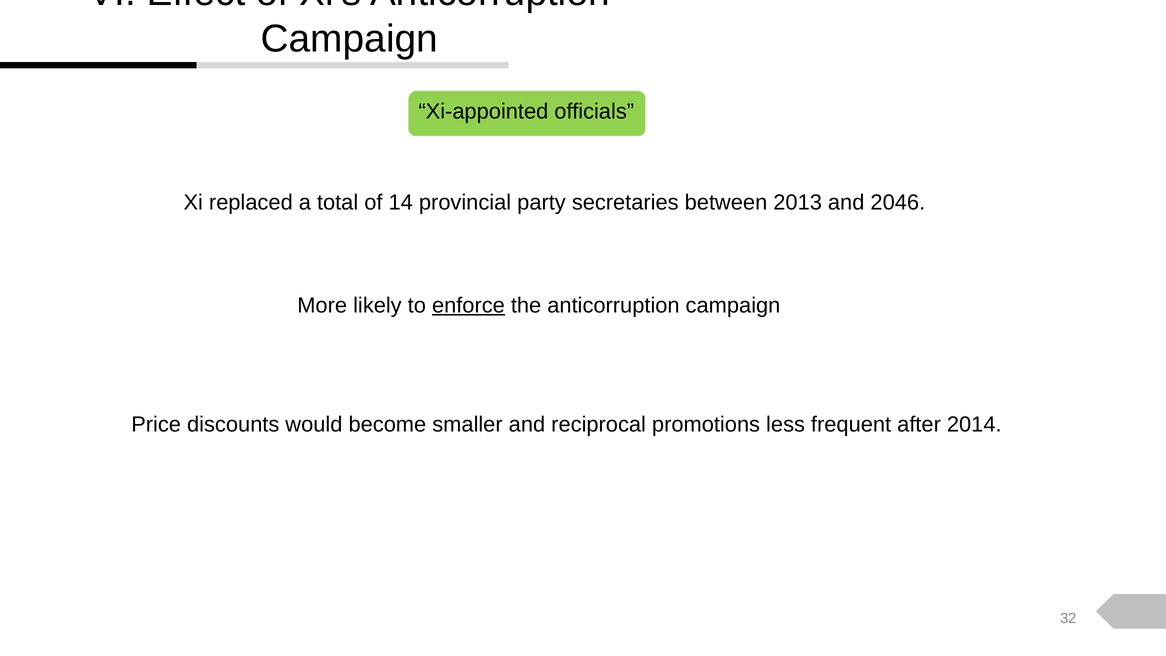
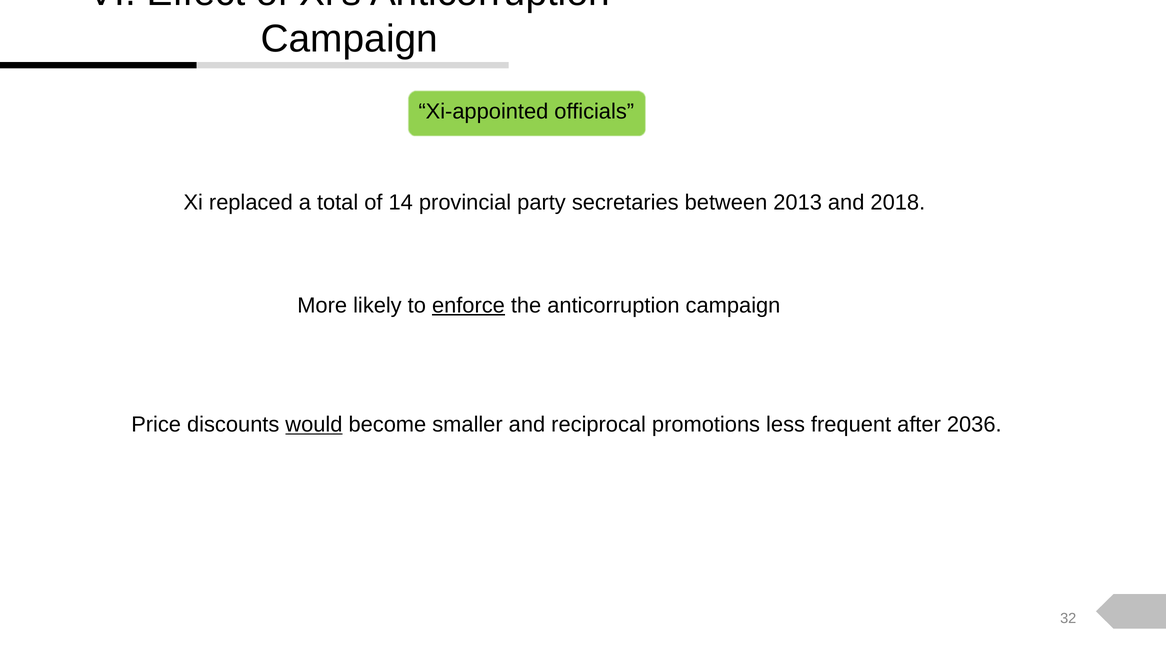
2046: 2046 -> 2018
would underline: none -> present
2014: 2014 -> 2036
